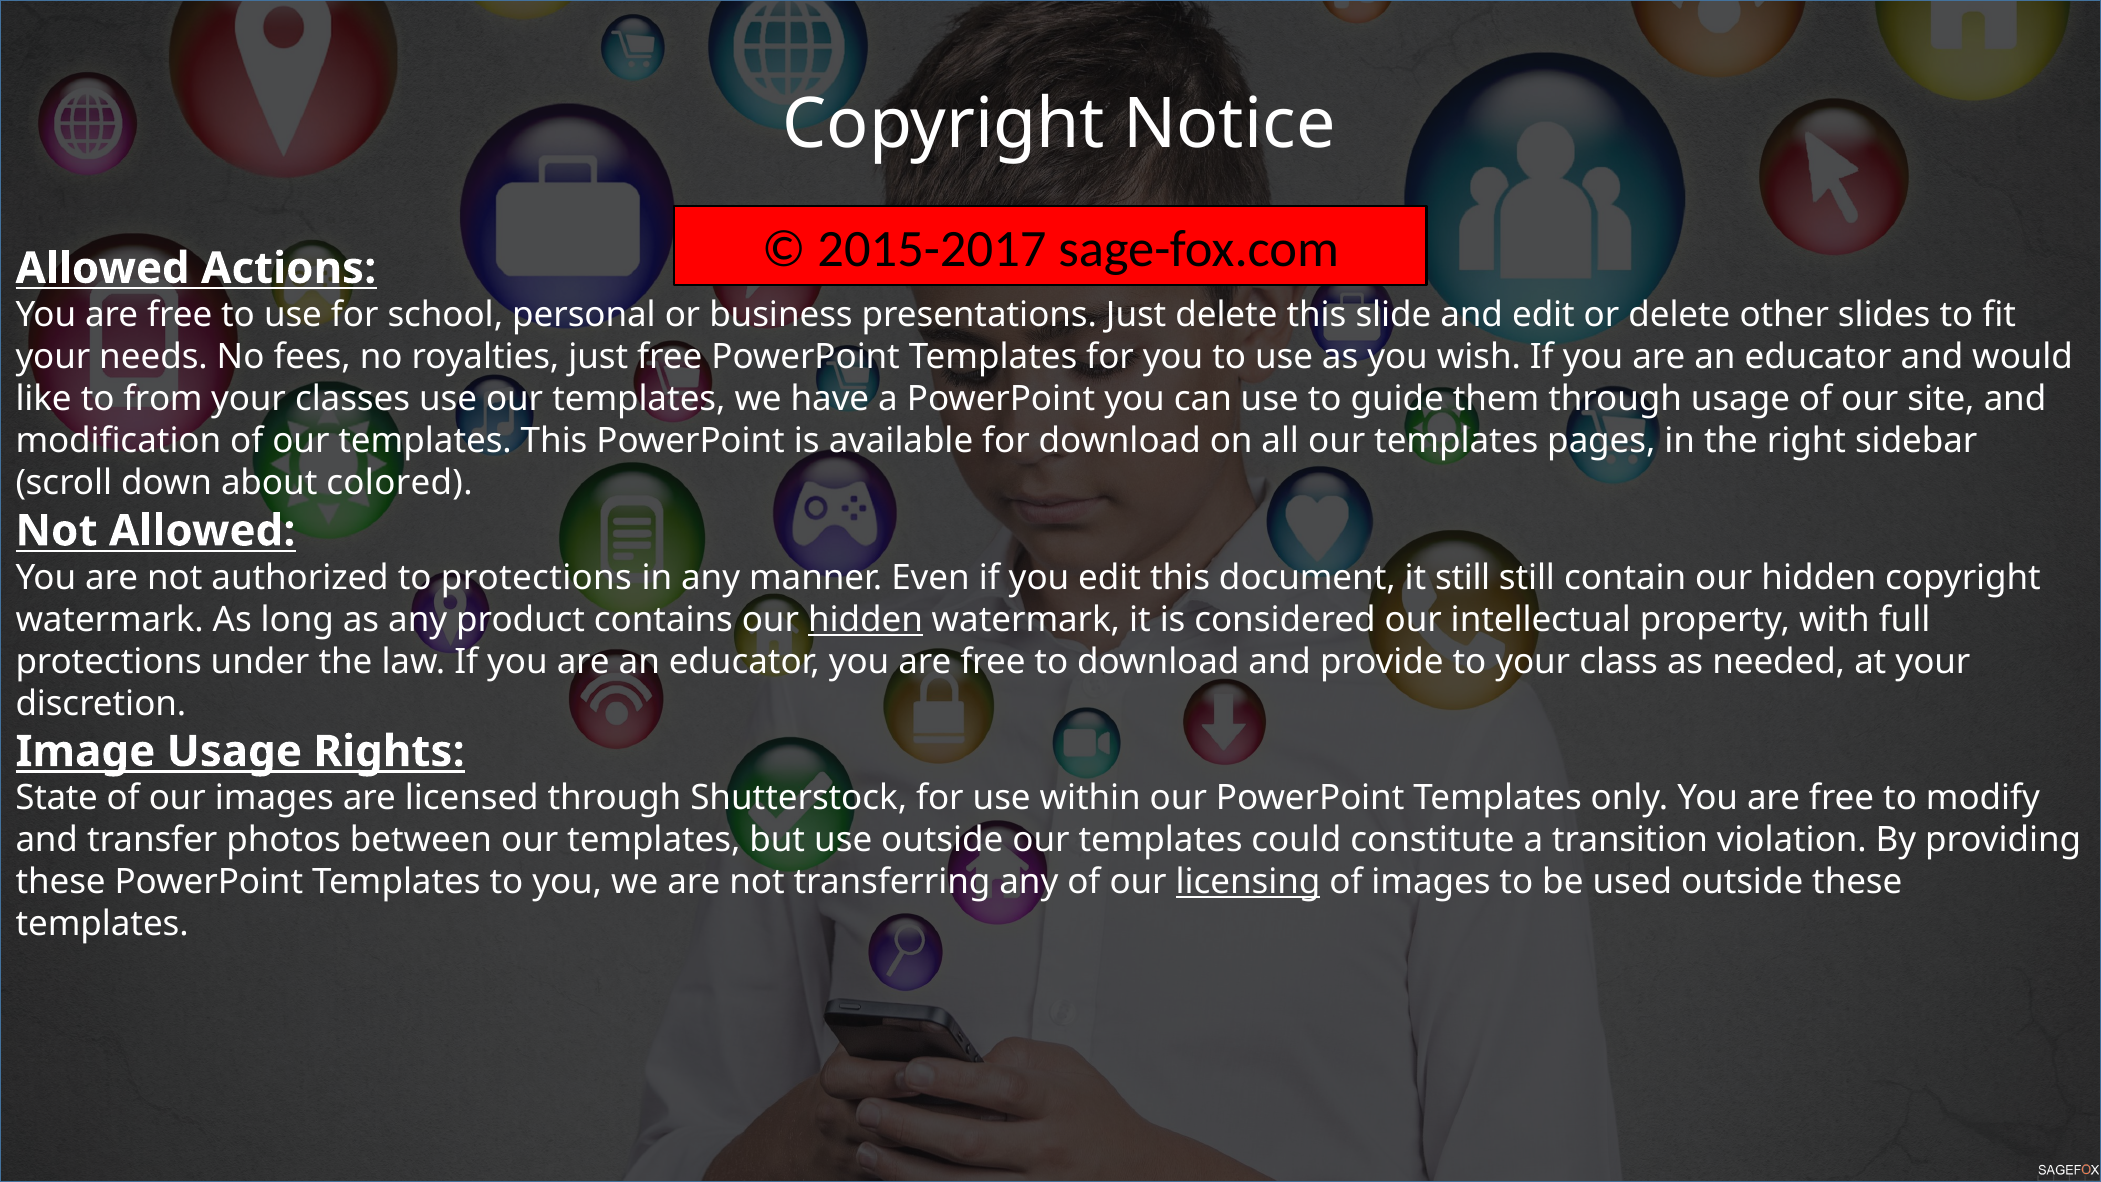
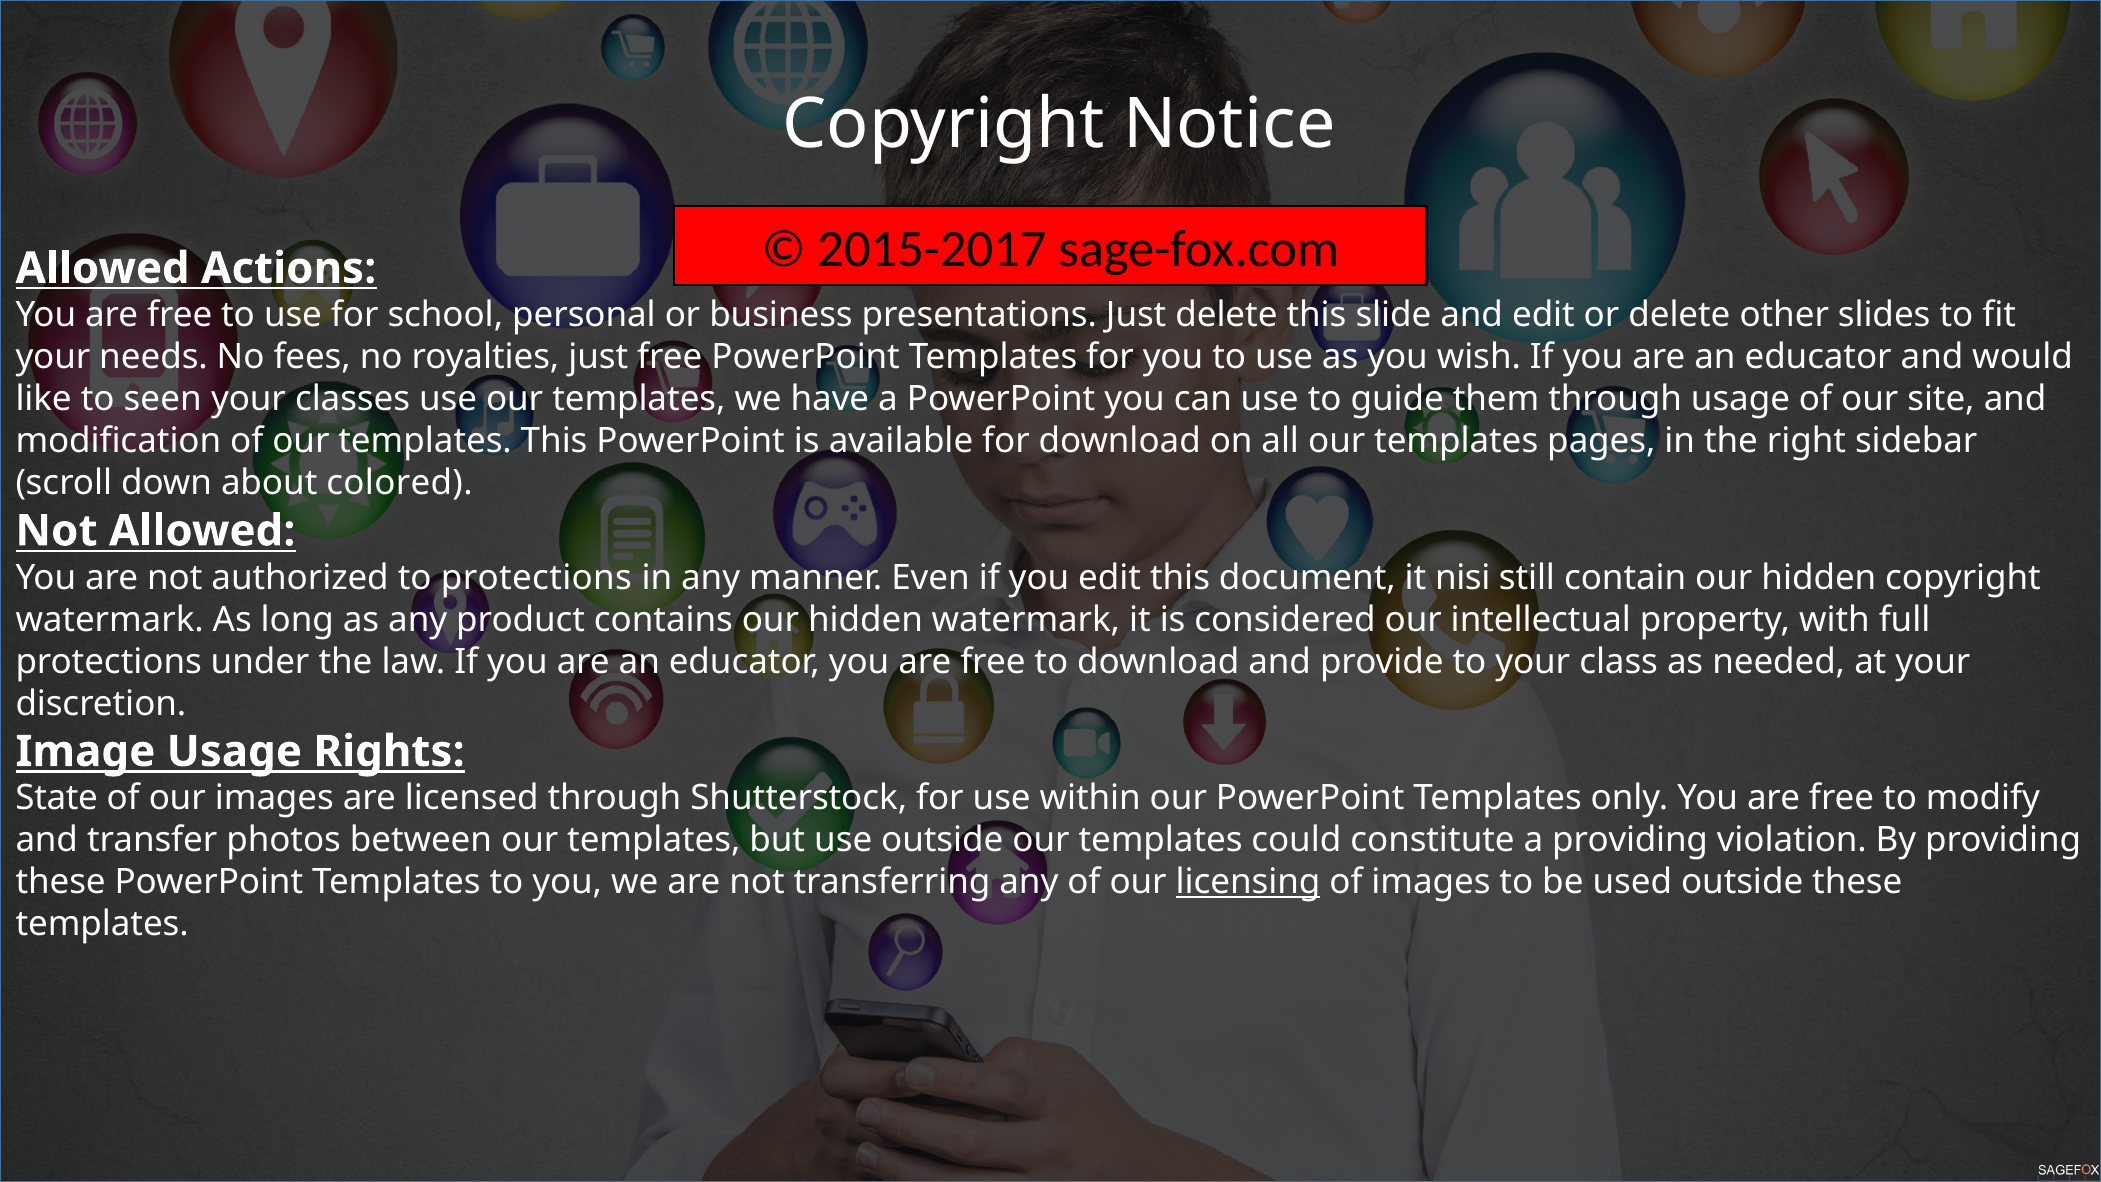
from: from -> seen
it still: still -> nisi
hidden at (866, 620) underline: present -> none
a transition: transition -> providing
